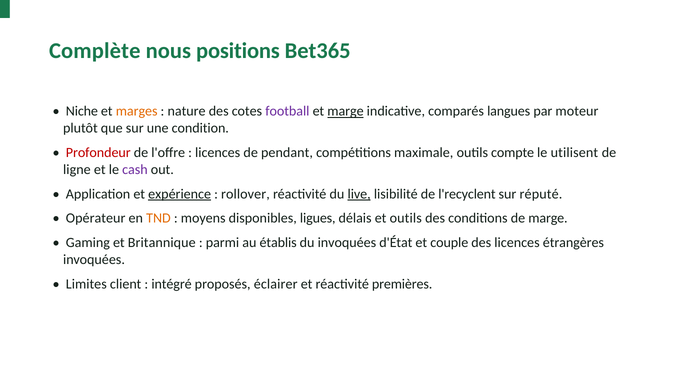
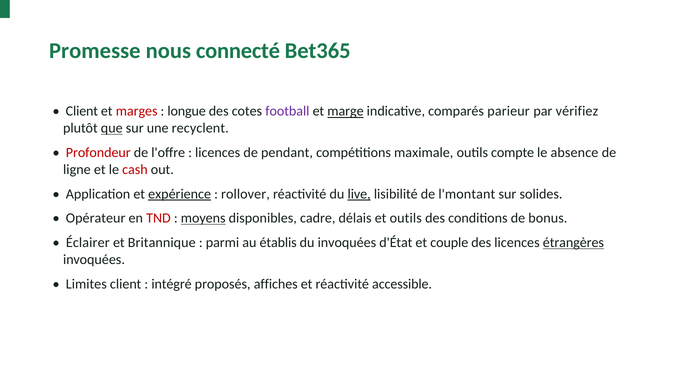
Complète: Complète -> Promesse
positions: positions -> connecté
Niche at (82, 111): Niche -> Client
marges colour: orange -> red
nature: nature -> longue
langues: langues -> parieur
moteur: moteur -> vérifiez
que underline: none -> present
condition: condition -> recyclent
utilisent: utilisent -> absence
cash colour: purple -> red
l'recyclent: l'recyclent -> l'montant
réputé: réputé -> solides
TND colour: orange -> red
moyens underline: none -> present
ligues: ligues -> cadre
de marge: marge -> bonus
Gaming: Gaming -> Éclairer
étrangères underline: none -> present
éclairer: éclairer -> affiches
premières: premières -> accessible
